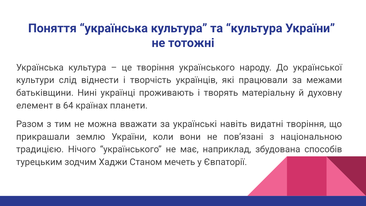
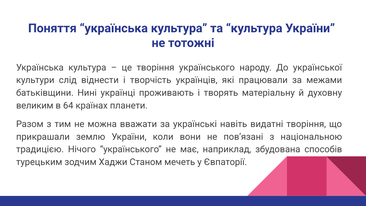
елемент: елемент -> великим
